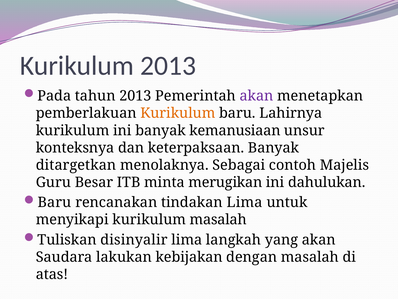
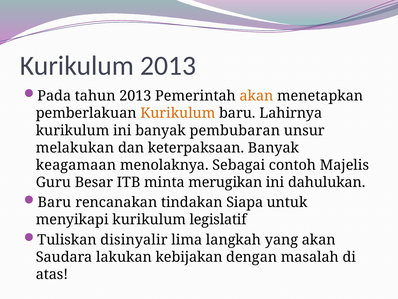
akan at (256, 96) colour: purple -> orange
kemanusiaan: kemanusiaan -> pembubaran
konteksnya: konteksnya -> melakukan
ditargetkan: ditargetkan -> keagamaan
tindakan Lima: Lima -> Siapa
kurikulum masalah: masalah -> legislatif
